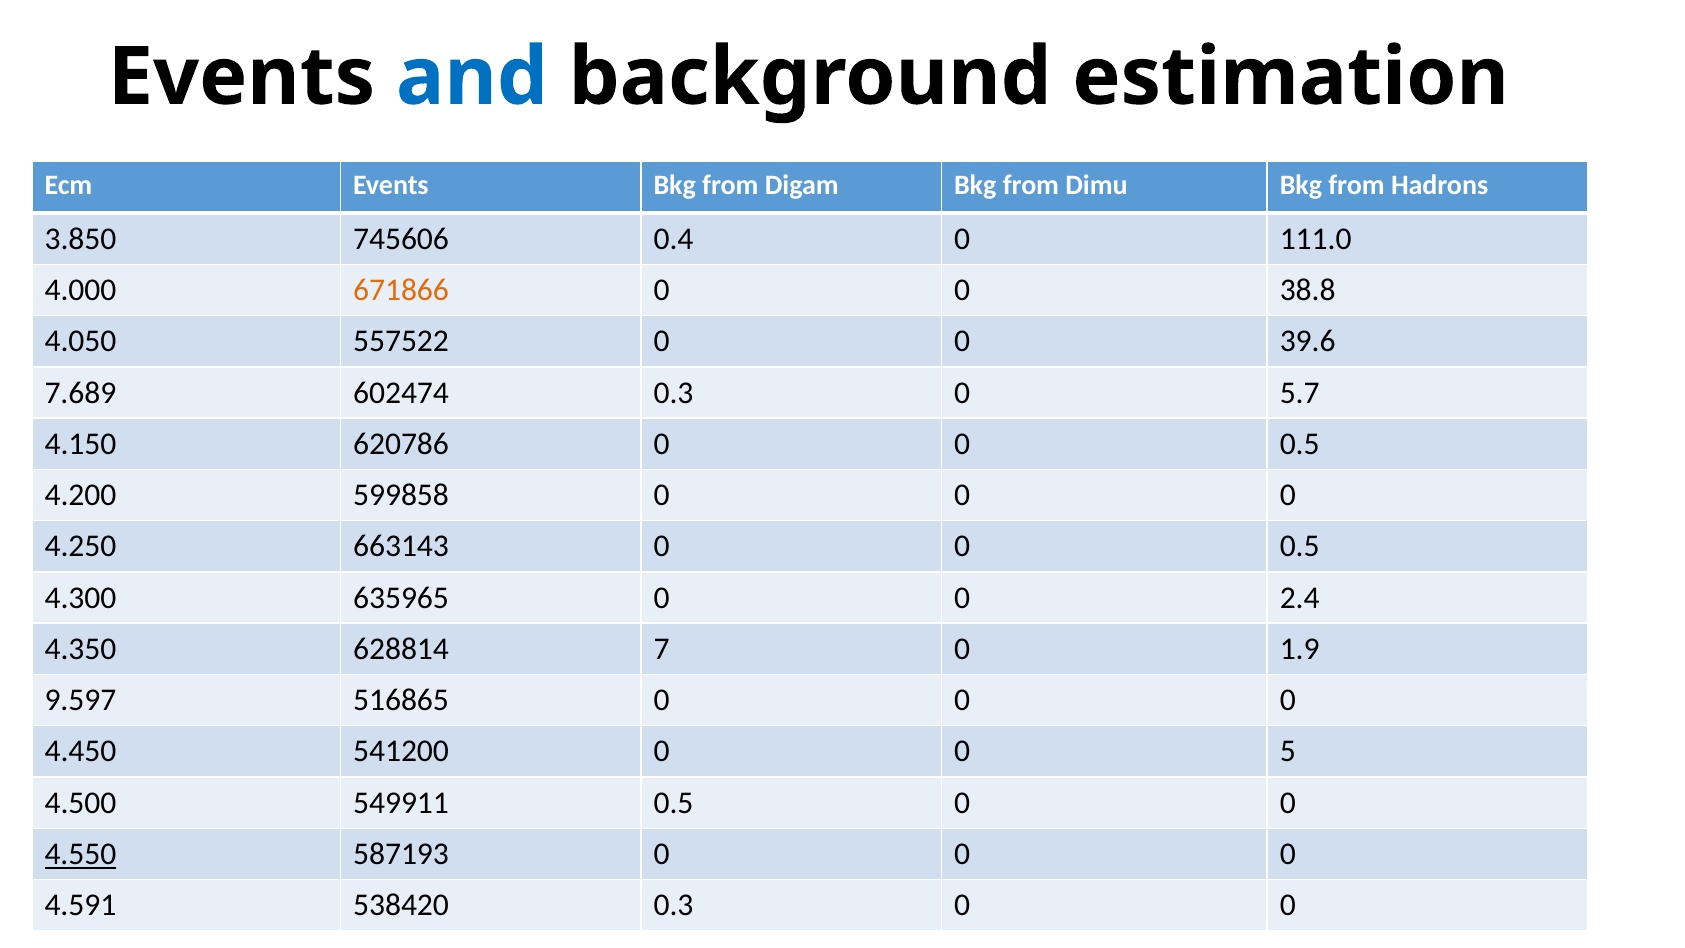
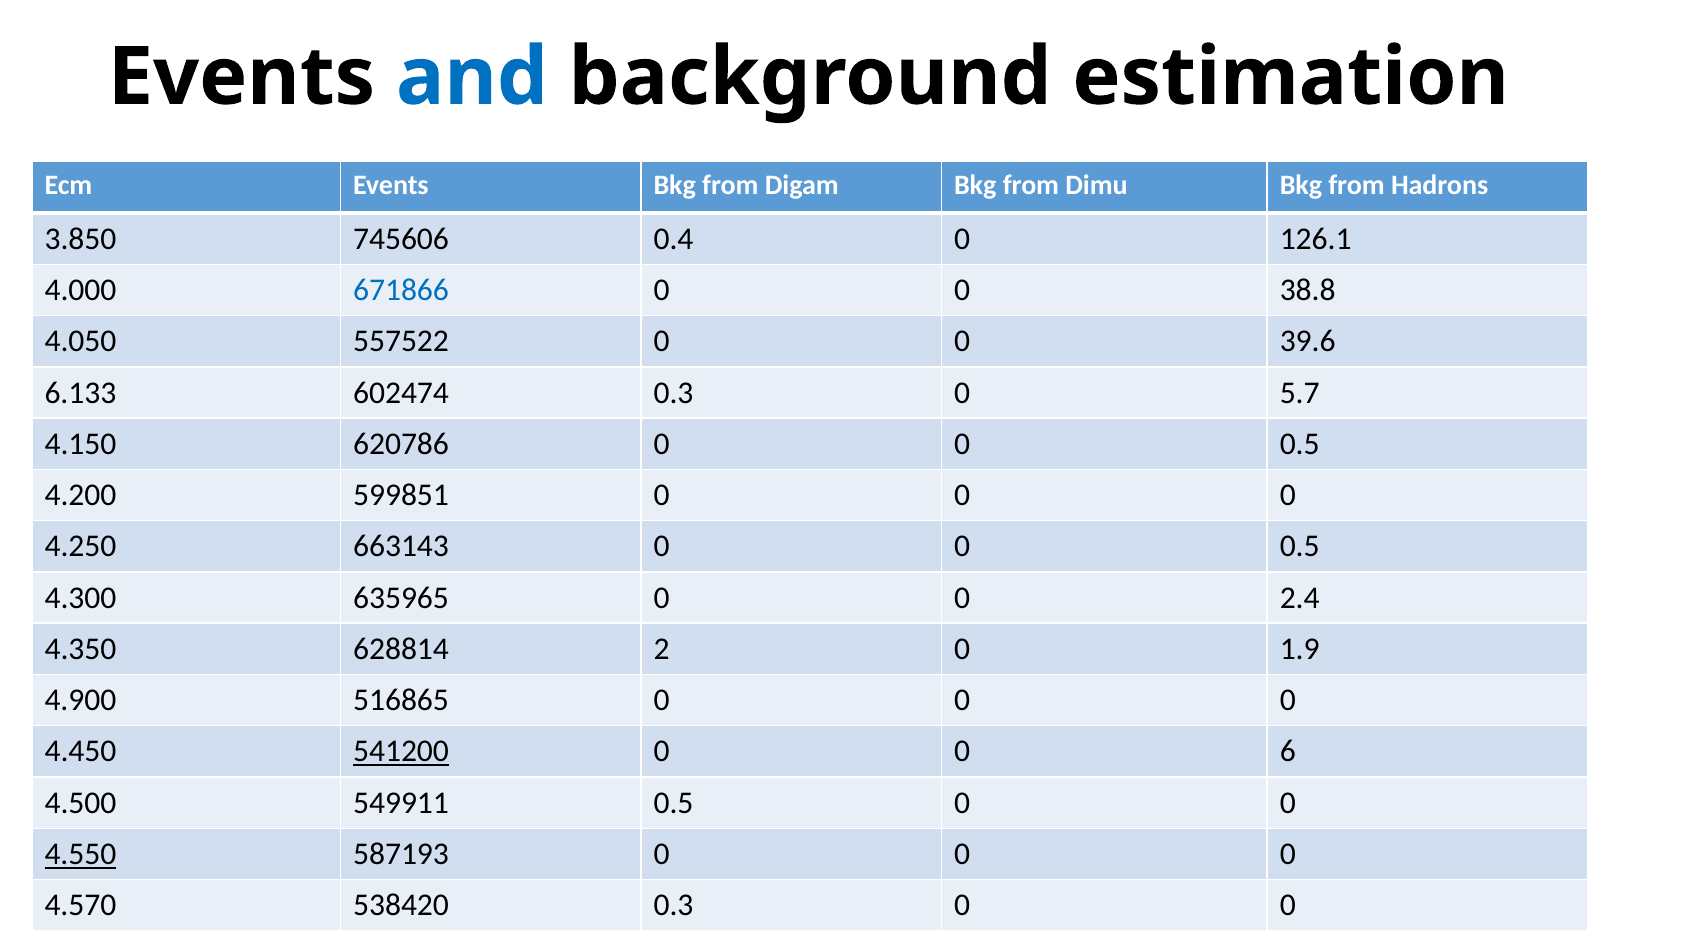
111.0: 111.0 -> 126.1
671866 colour: orange -> blue
7.689: 7.689 -> 6.133
599858: 599858 -> 599851
7: 7 -> 2
9.597: 9.597 -> 4.900
541200 underline: none -> present
5: 5 -> 6
4.591: 4.591 -> 4.570
